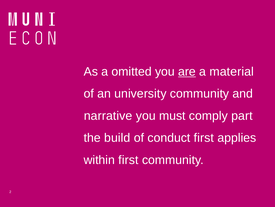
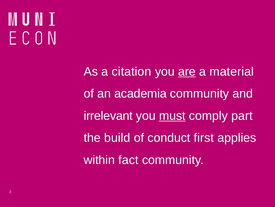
omitted: omitted -> citation
university: university -> academia
narrative: narrative -> irrelevant
must underline: none -> present
within first: first -> fact
